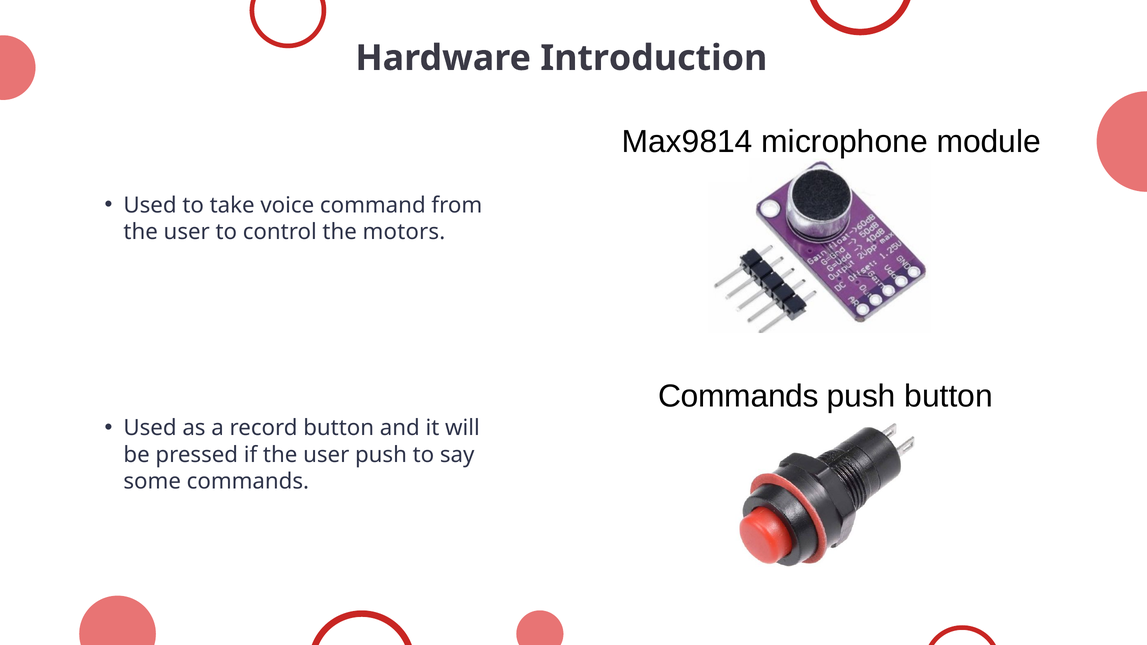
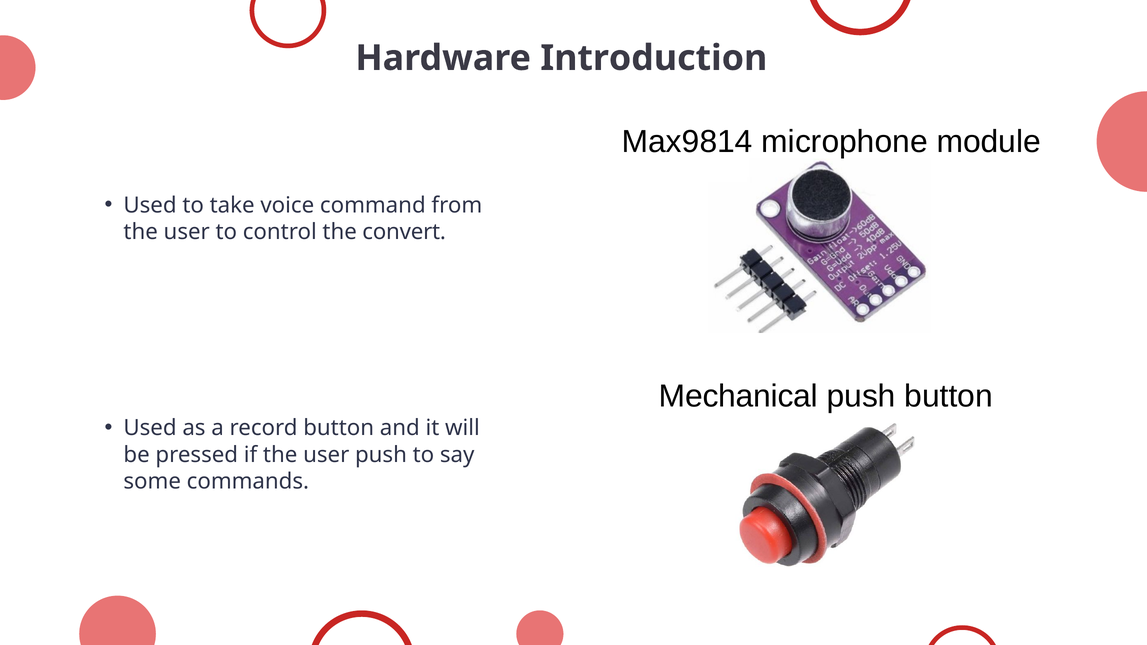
motors: motors -> convert
Commands at (738, 396): Commands -> Mechanical
